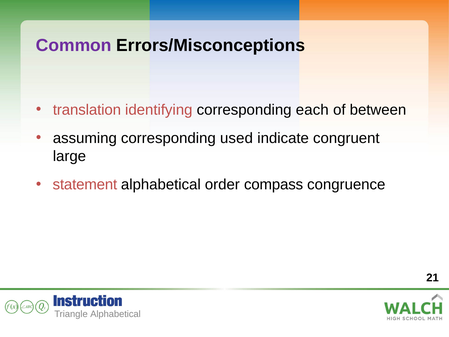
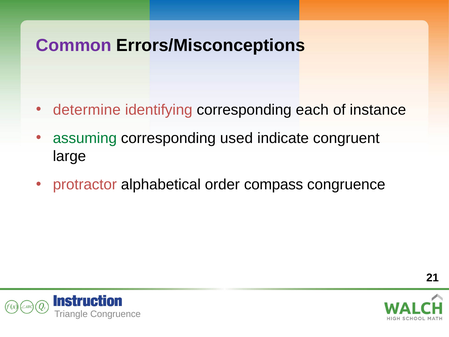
translation: translation -> determine
between: between -> instance
assuming colour: black -> green
statement: statement -> protractor
Triangle Alphabetical: Alphabetical -> Congruence
